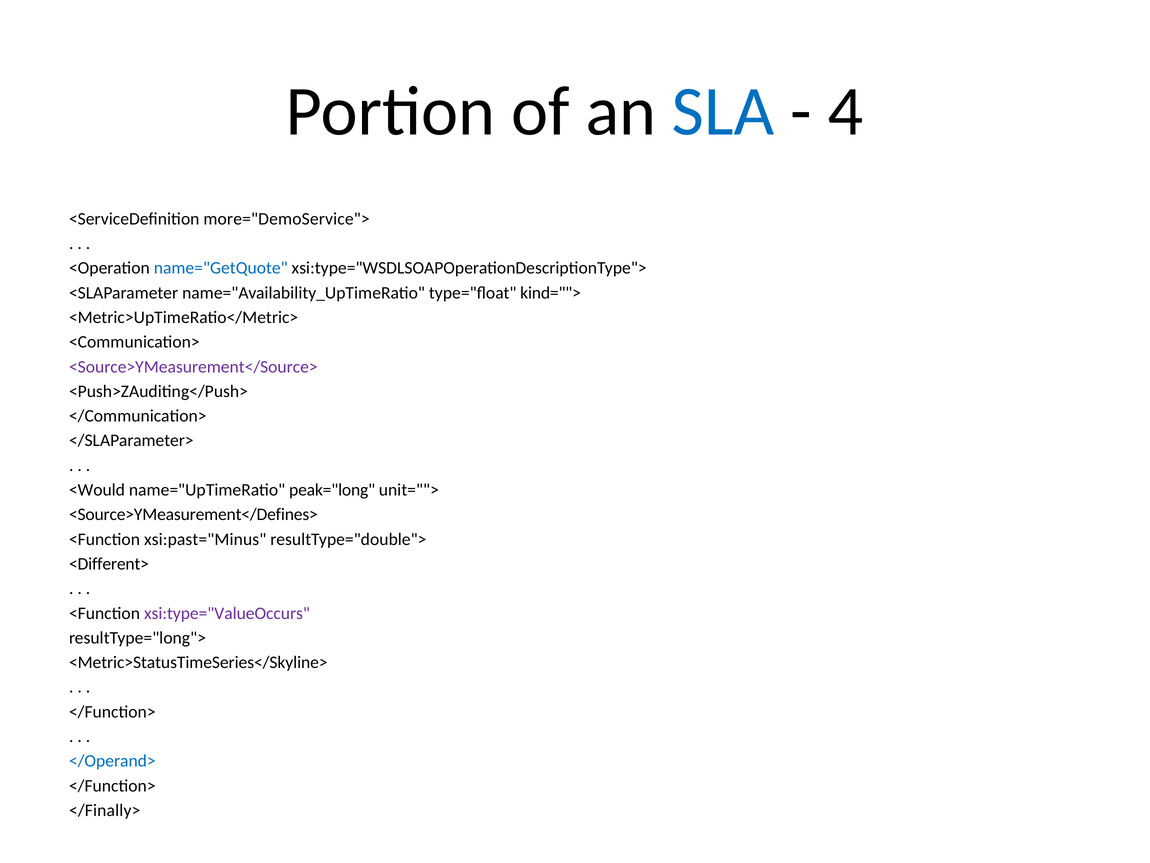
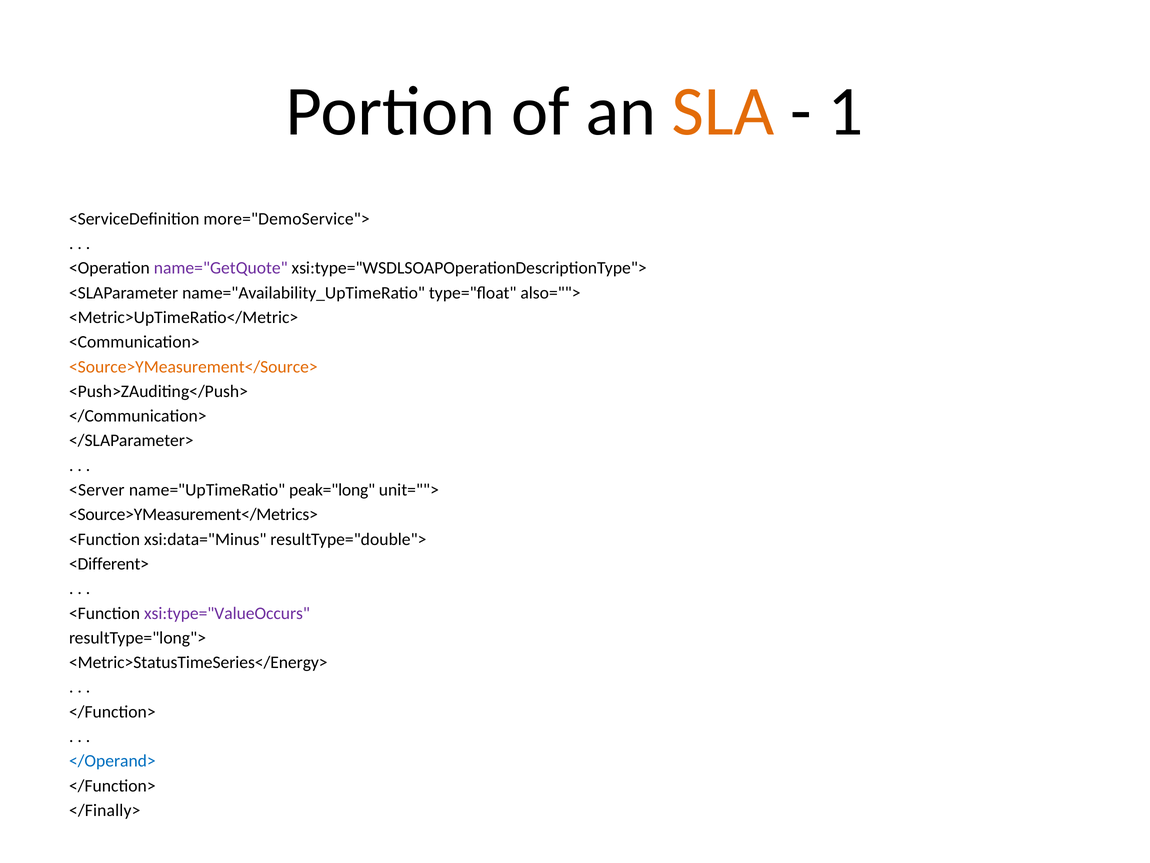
SLA colour: blue -> orange
4: 4 -> 1
name="GetQuote colour: blue -> purple
kind="">: kind=""> -> also="">
<Source>YMeasurement</Source> colour: purple -> orange
<Would: <Would -> <Server
<Source>YMeasurement</Defines>: <Source>YMeasurement</Defines> -> <Source>YMeasurement</Metrics>
xsi:past="Minus: xsi:past="Minus -> xsi:data="Minus
<Metric>StatusTimeSeries</Skyline>: <Metric>StatusTimeSeries</Skyline> -> <Metric>StatusTimeSeries</Energy>
